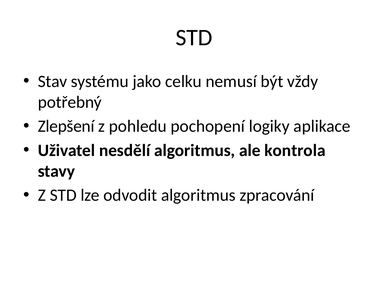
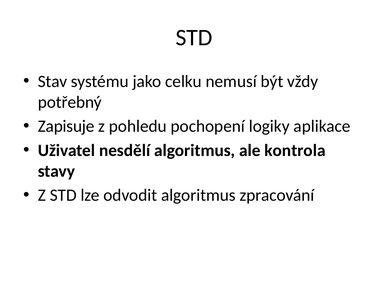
Zlepšení: Zlepšení -> Zapisuje
